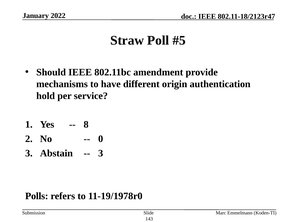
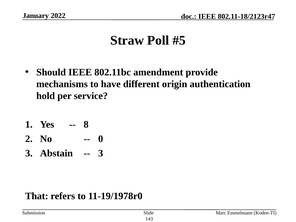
Polls: Polls -> That
